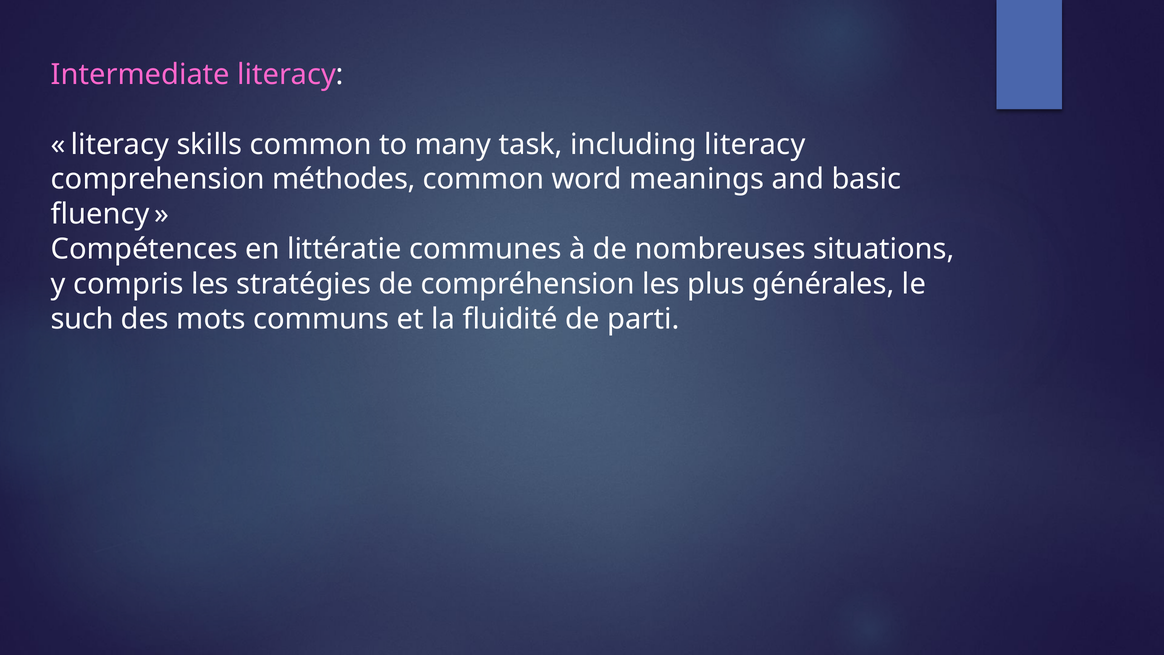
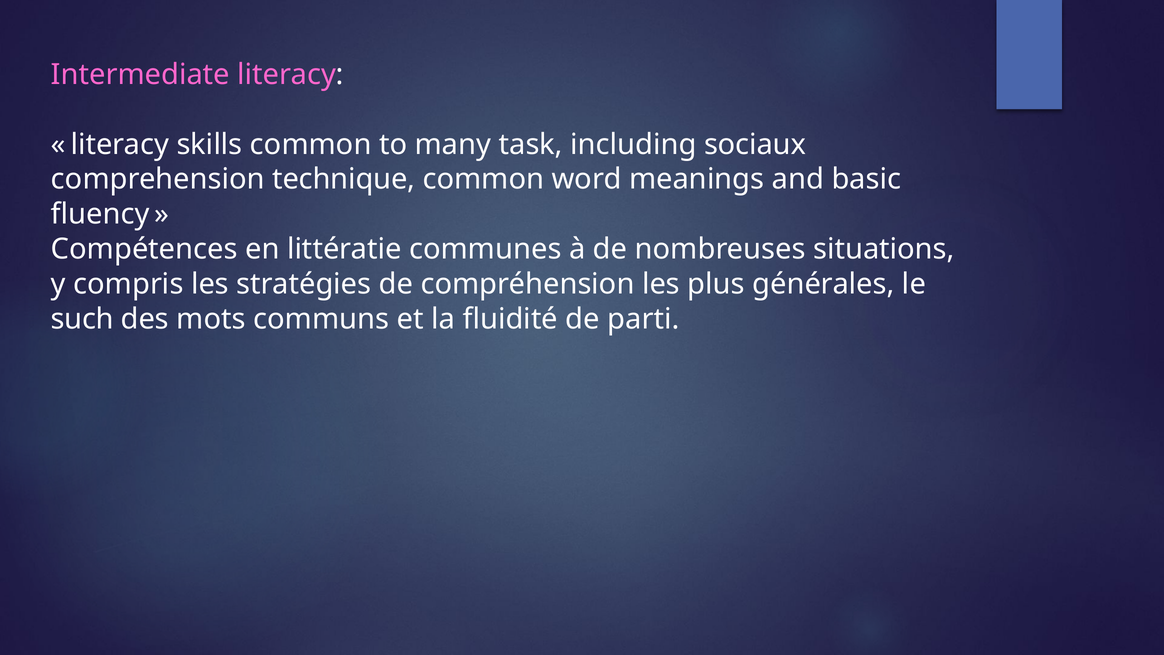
including literacy: literacy -> sociaux
méthodes: méthodes -> technique
